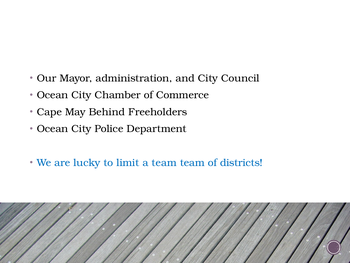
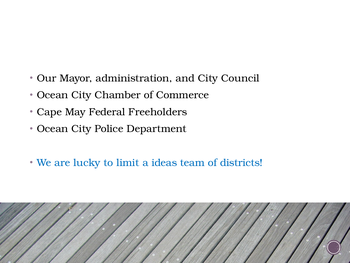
Behind: Behind -> Federal
a team: team -> ideas
